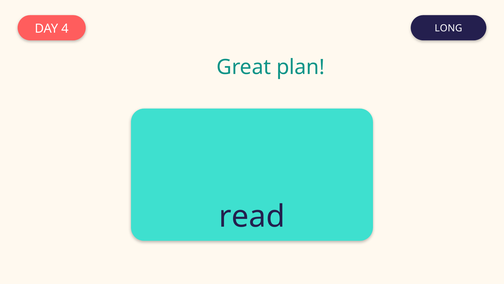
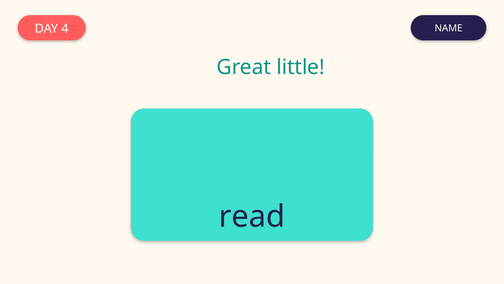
LONG: LONG -> NAME
plan: plan -> little
